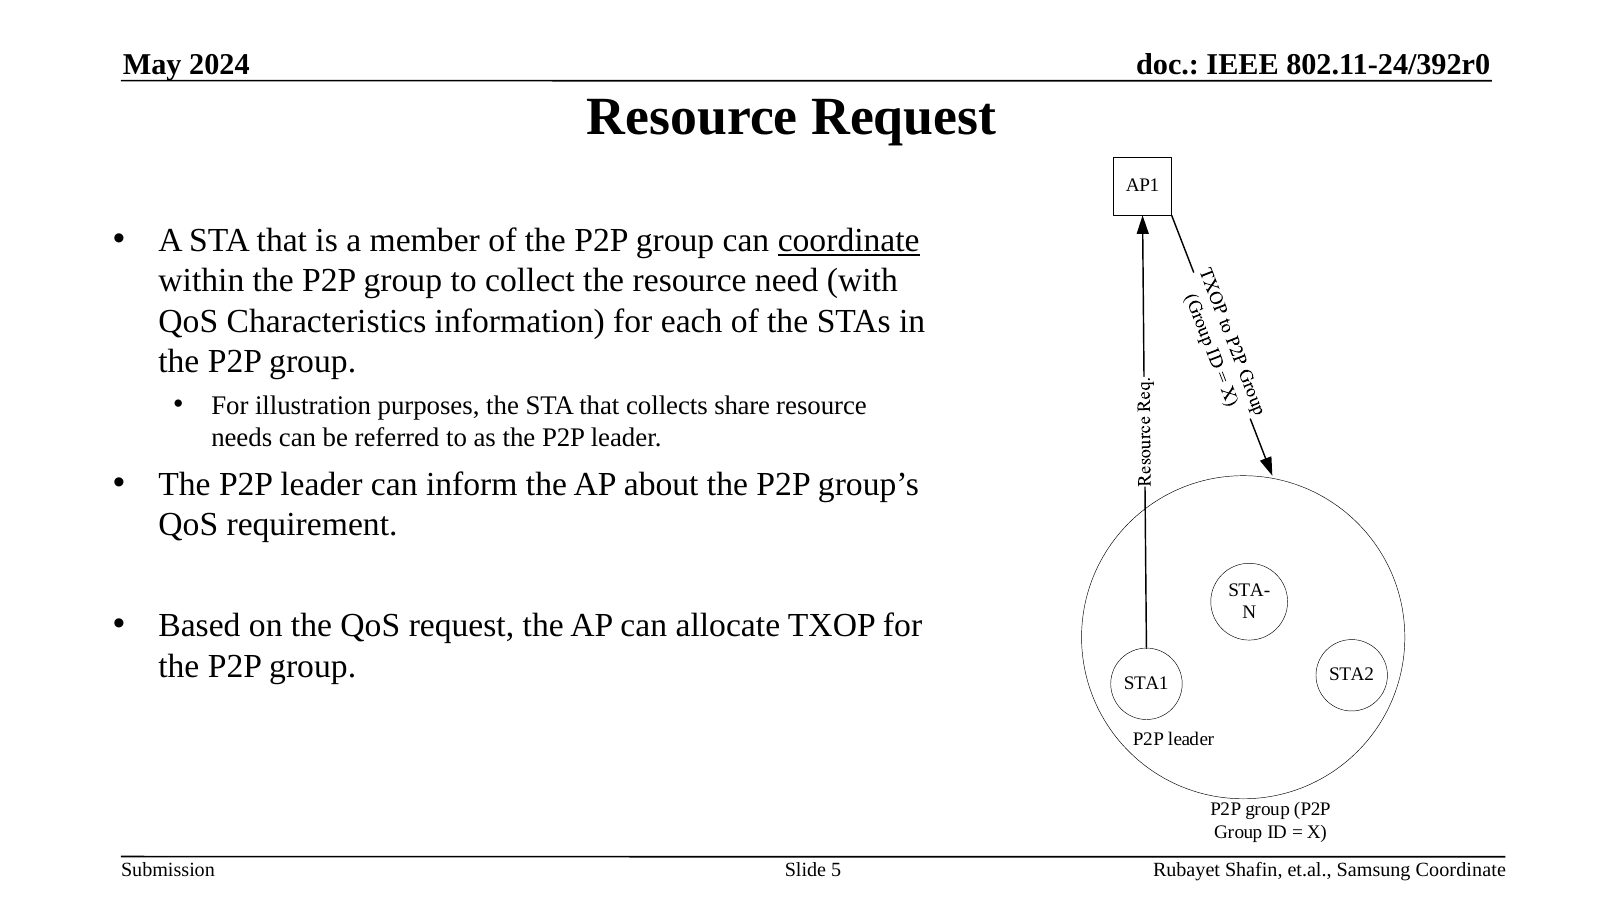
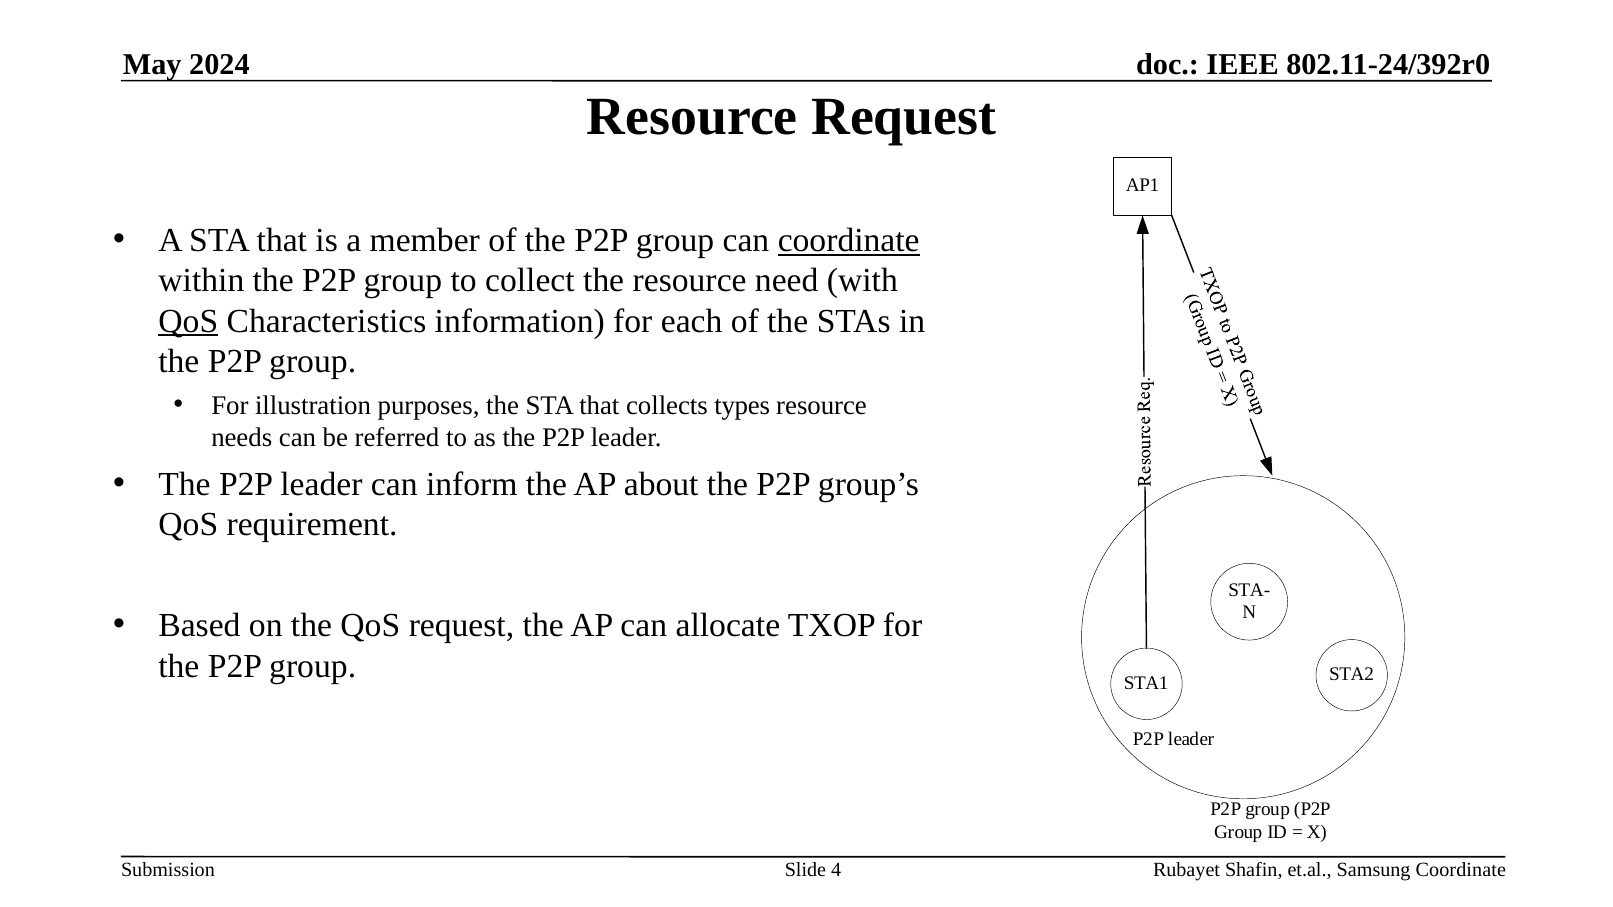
QoS at (188, 321) underline: none -> present
share: share -> types
5: 5 -> 4
